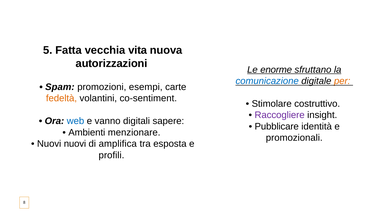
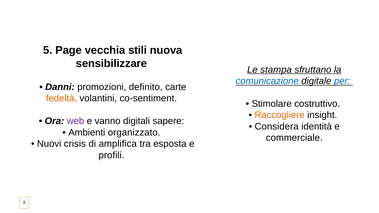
Fatta: Fatta -> Page
vita: vita -> stili
autorizzazioni: autorizzazioni -> sensibilizzare
enorme: enorme -> stampa
per colour: orange -> blue
Spam: Spam -> Danni
esempi: esempi -> definito
Raccogliere colour: purple -> orange
web colour: blue -> purple
Pubblicare: Pubblicare -> Considera
menzionare: menzionare -> organizzato
promozionali: promozionali -> commerciale
Nuovi nuovi: nuovi -> crisis
